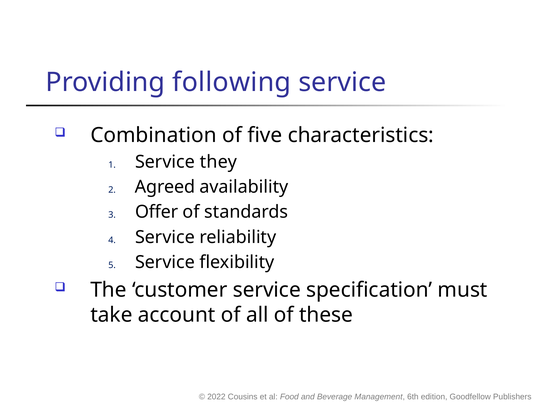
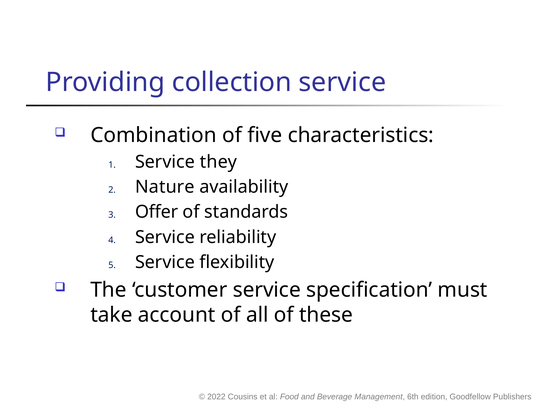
following: following -> collection
Agreed: Agreed -> Nature
